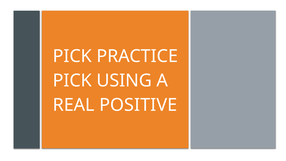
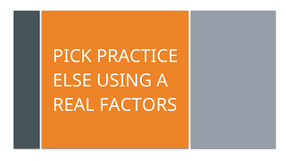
PICK at (72, 80): PICK -> ELSE
POSITIVE: POSITIVE -> FACTORS
